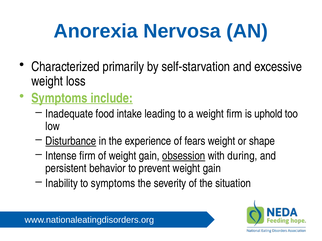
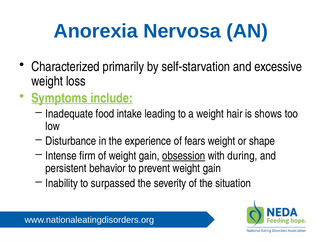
weight firm: firm -> hair
uphold: uphold -> shows
Disturbance underline: present -> none
to symptoms: symptoms -> surpassed
